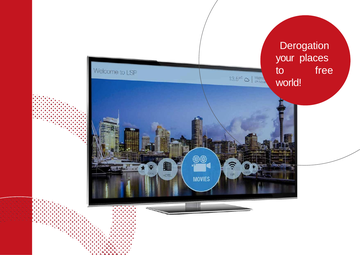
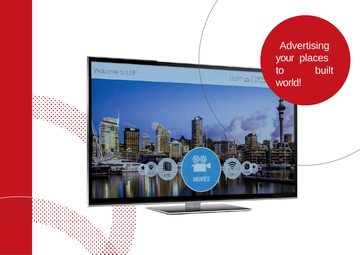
Derogation: Derogation -> Advertising
free: free -> built
